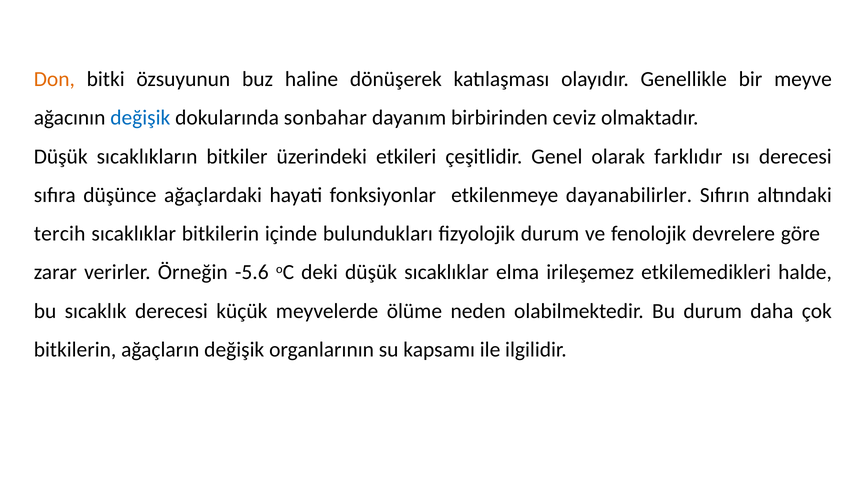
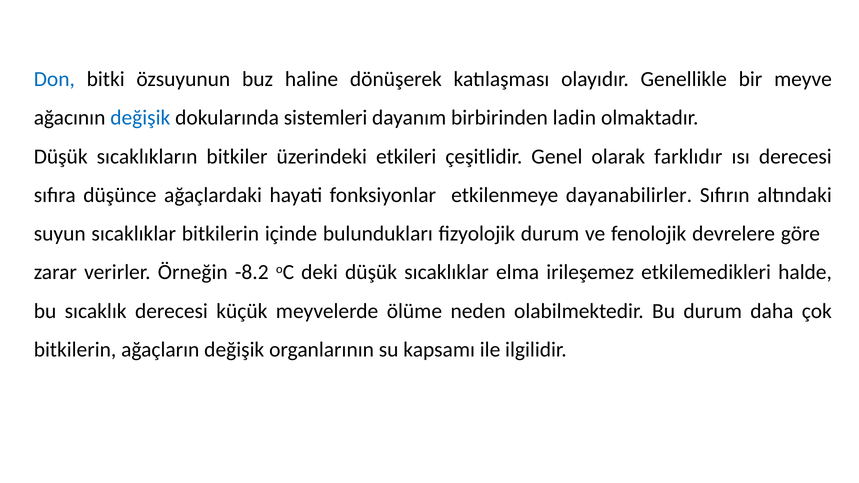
Don colour: orange -> blue
sonbahar: sonbahar -> sistemleri
ceviz: ceviz -> ladin
tercih: tercih -> suyun
-5.6: -5.6 -> -8.2
